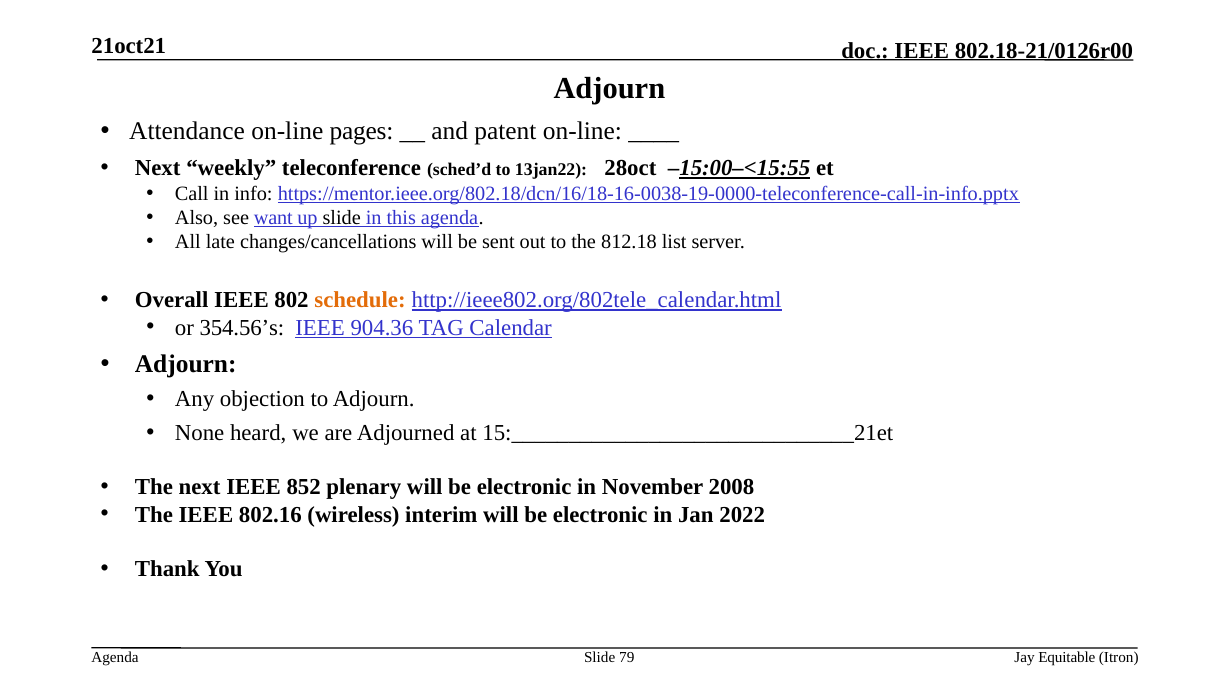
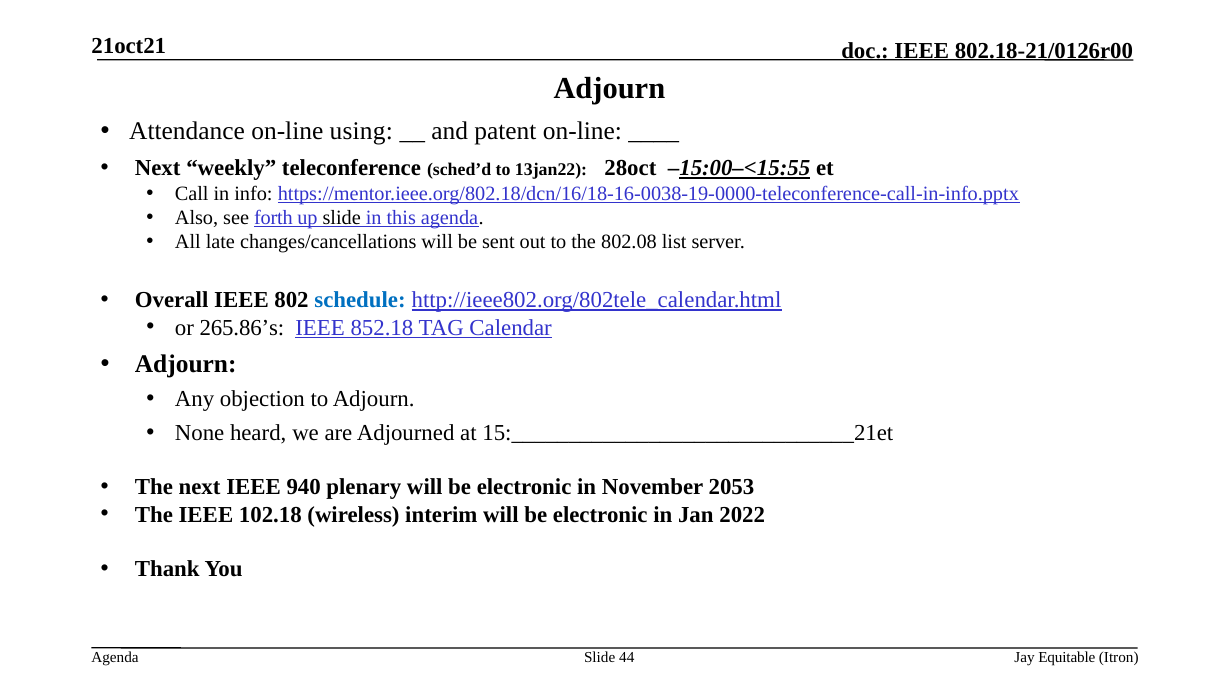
pages: pages -> using
want: want -> forth
812.18: 812.18 -> 802.08
schedule colour: orange -> blue
354.56’s: 354.56’s -> 265.86’s
904.36: 904.36 -> 852.18
852: 852 -> 940
2008: 2008 -> 2053
802.16: 802.16 -> 102.18
79: 79 -> 44
